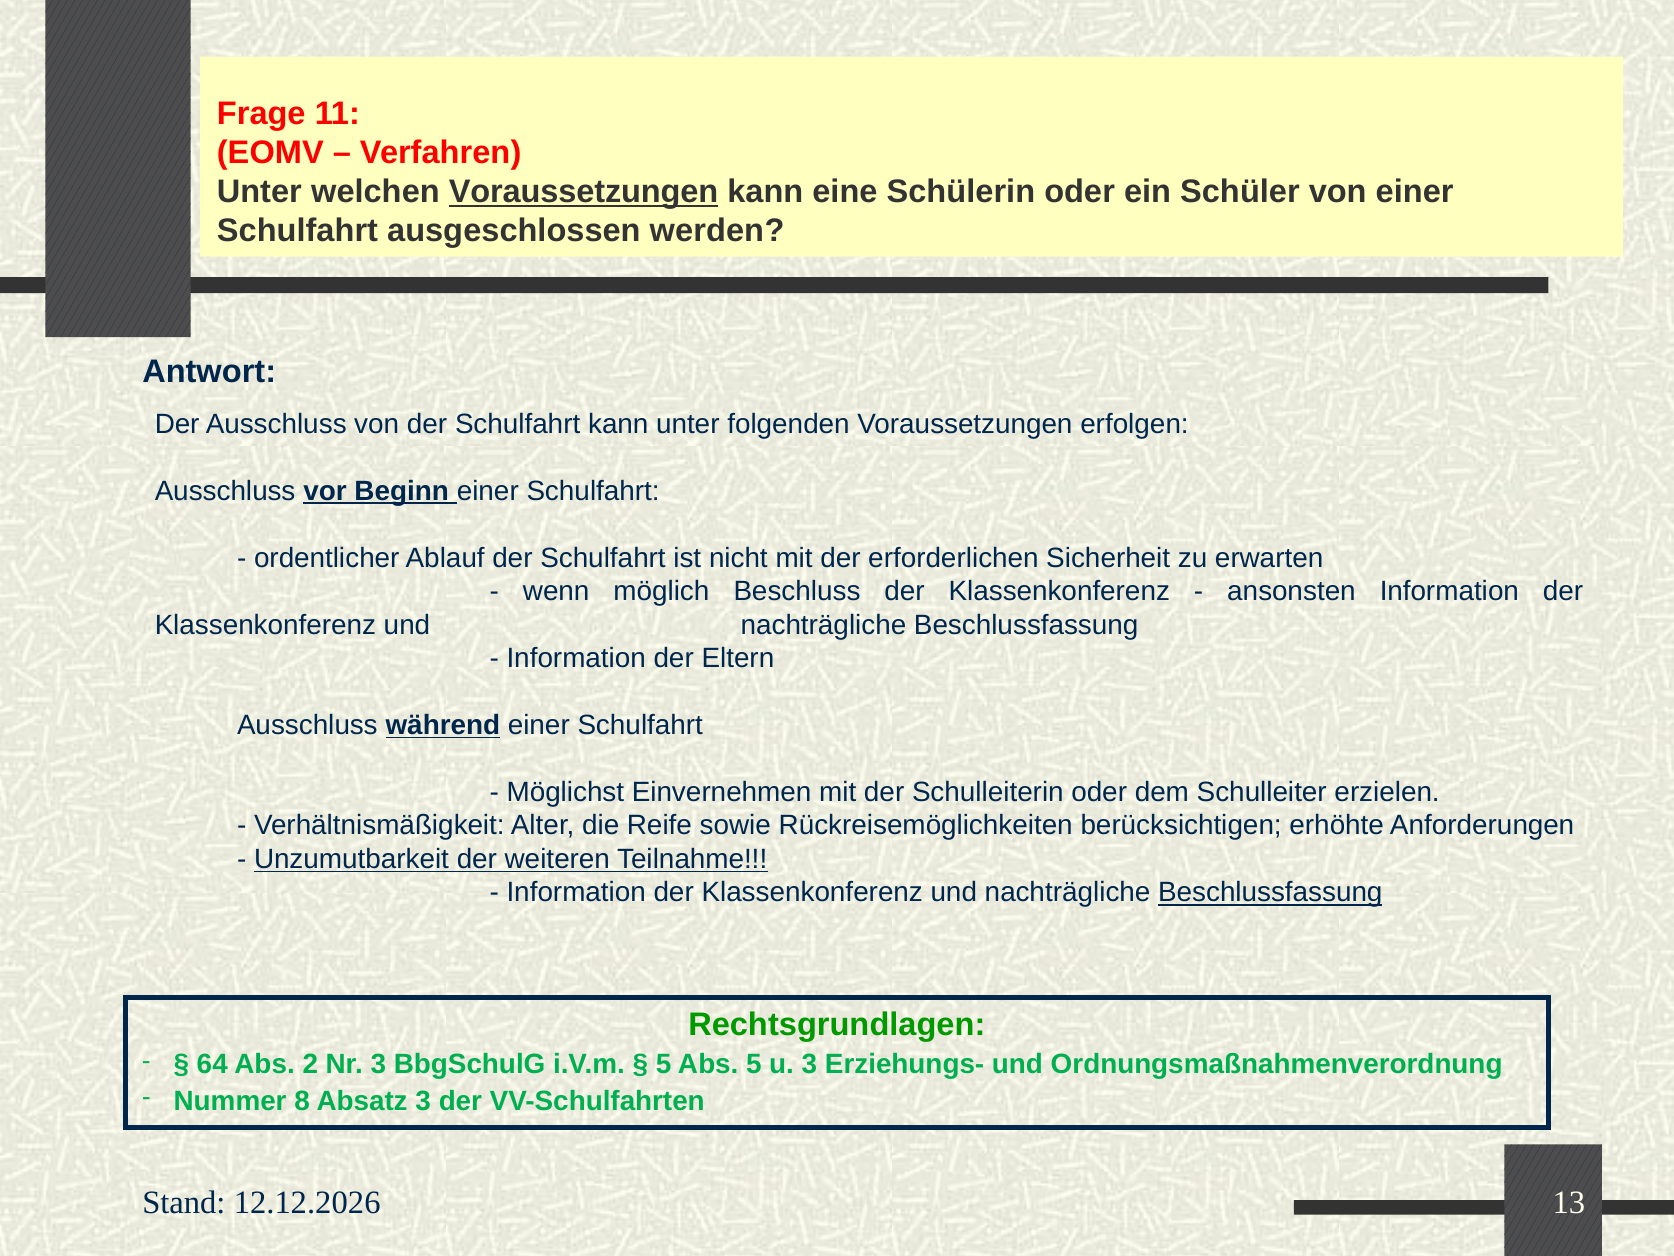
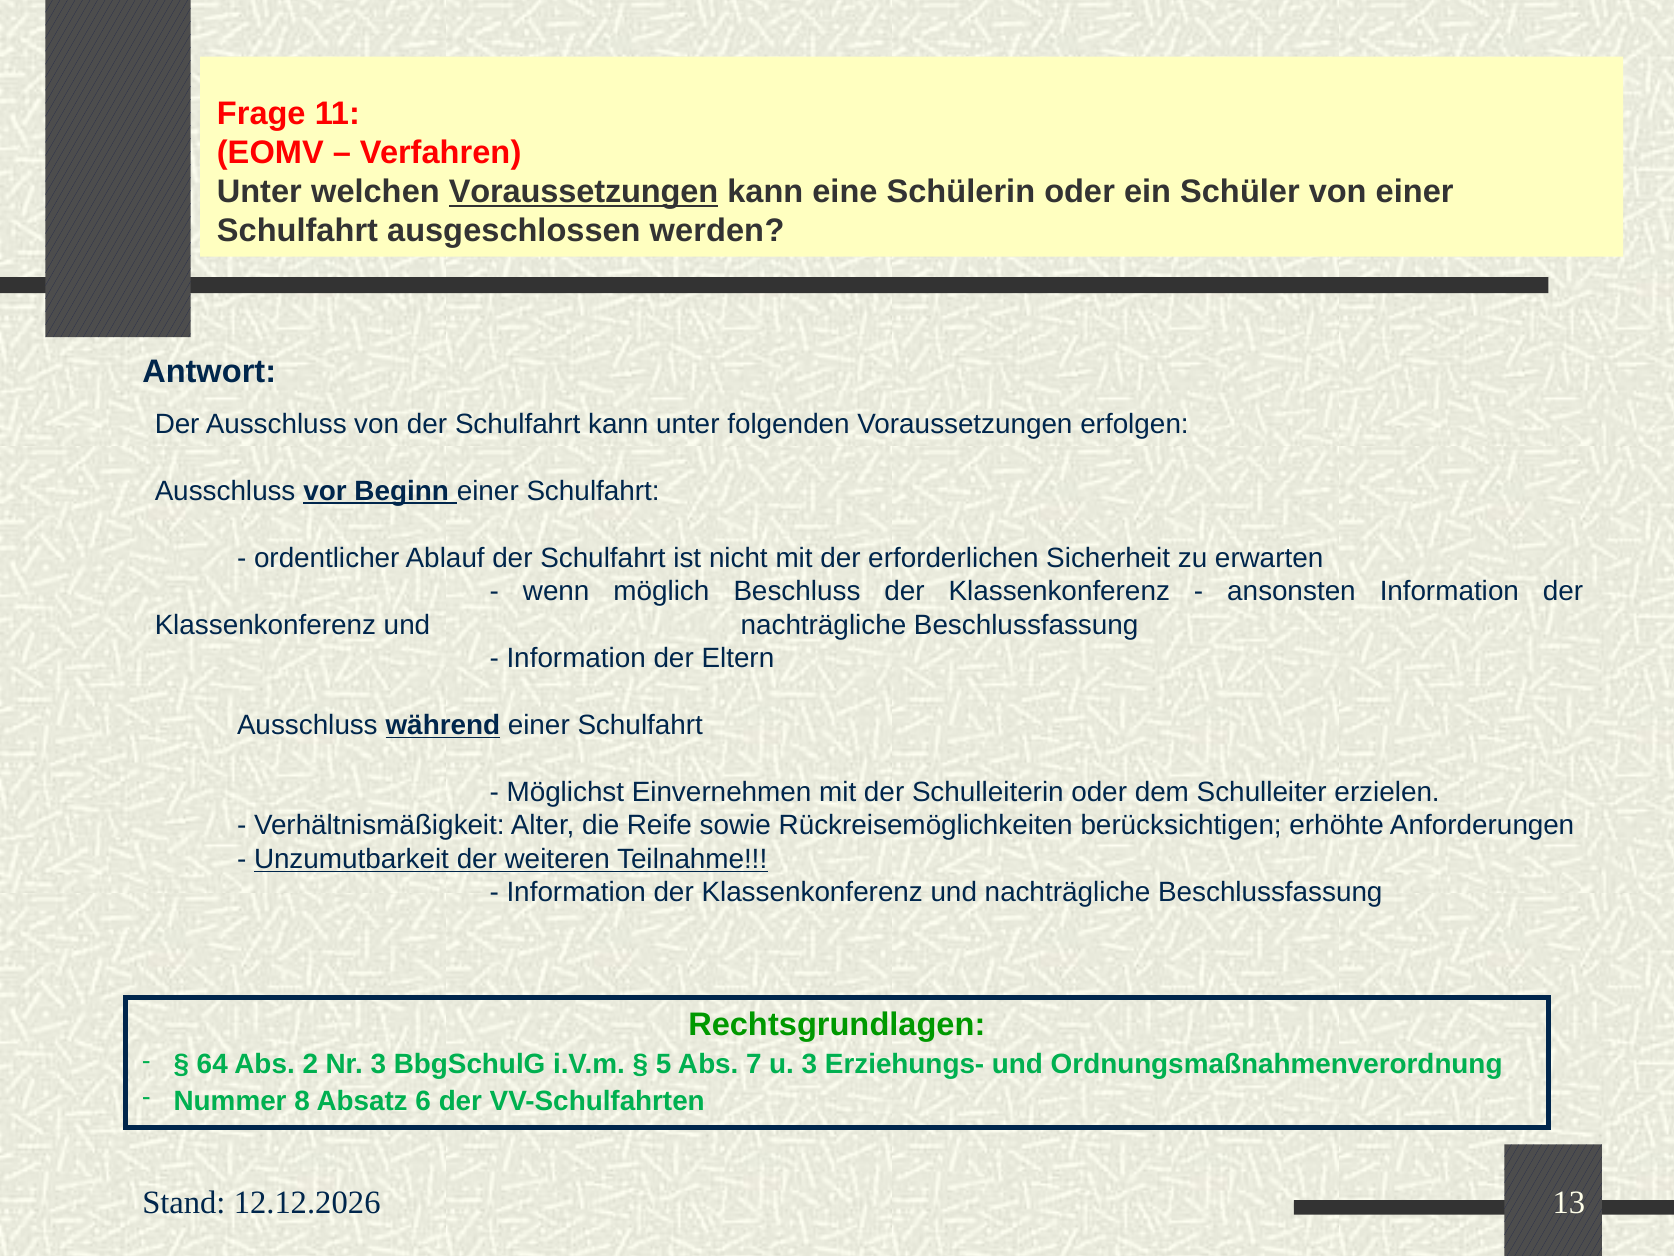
Beschlussfassung at (1270, 892) underline: present -> none
Abs 5: 5 -> 7
Absatz 3: 3 -> 6
